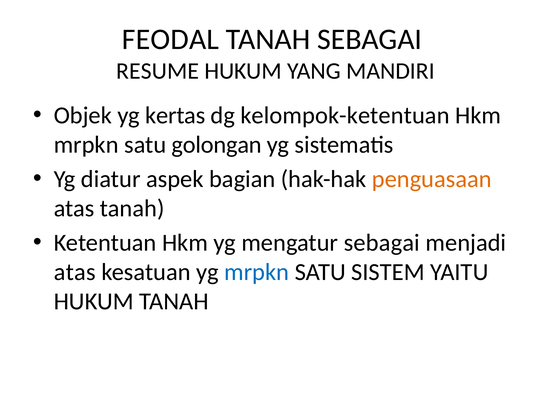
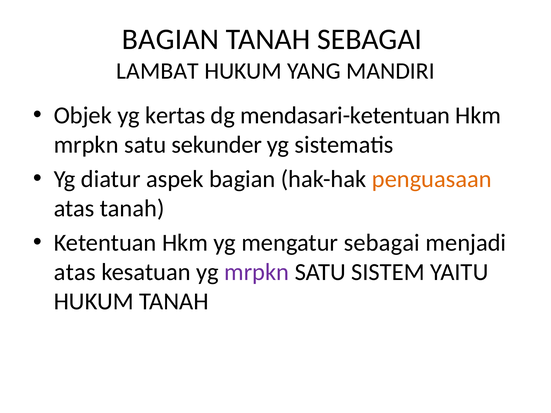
FEODAL at (170, 39): FEODAL -> BAGIAN
RESUME: RESUME -> LAMBAT
kelompok-ketentuan: kelompok-ketentuan -> mendasari-ketentuan
golongan: golongan -> sekunder
mrpkn at (257, 272) colour: blue -> purple
